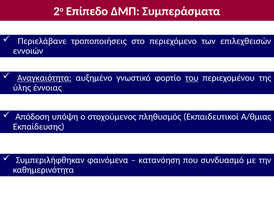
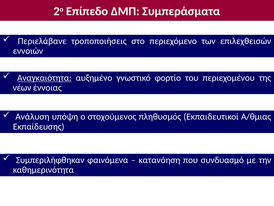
του underline: present -> none
ύλης: ύλης -> νέων
Απόδοση: Απόδοση -> Ανάλυση
